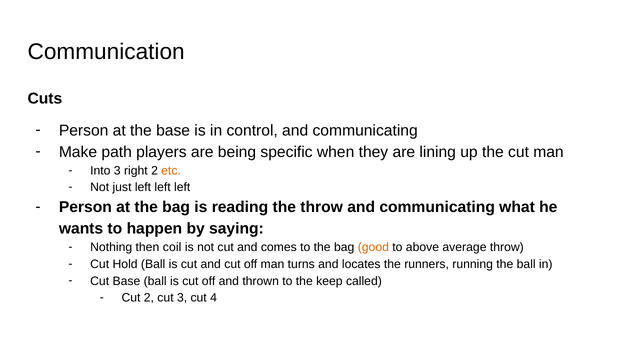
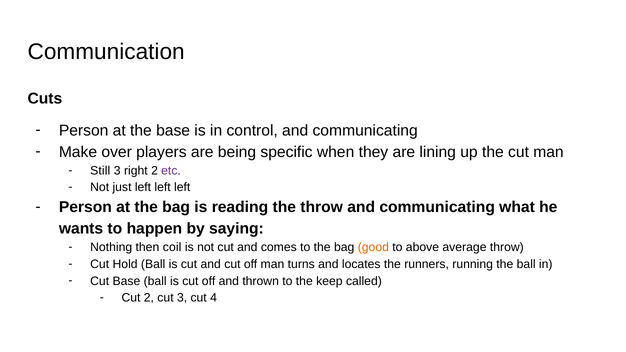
path: path -> over
Into: Into -> Still
etc colour: orange -> purple
